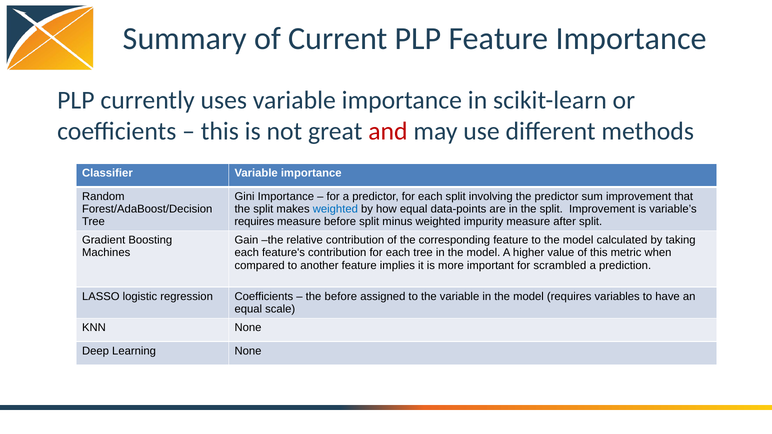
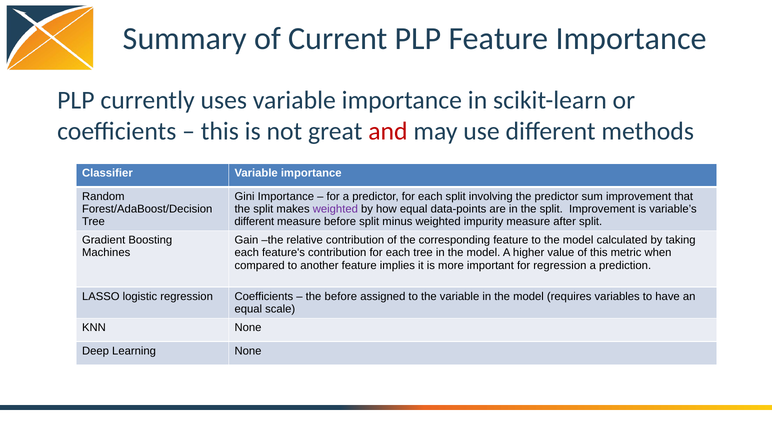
weighted at (335, 209) colour: blue -> purple
requires at (254, 222): requires -> different
for scrambled: scrambled -> regression
